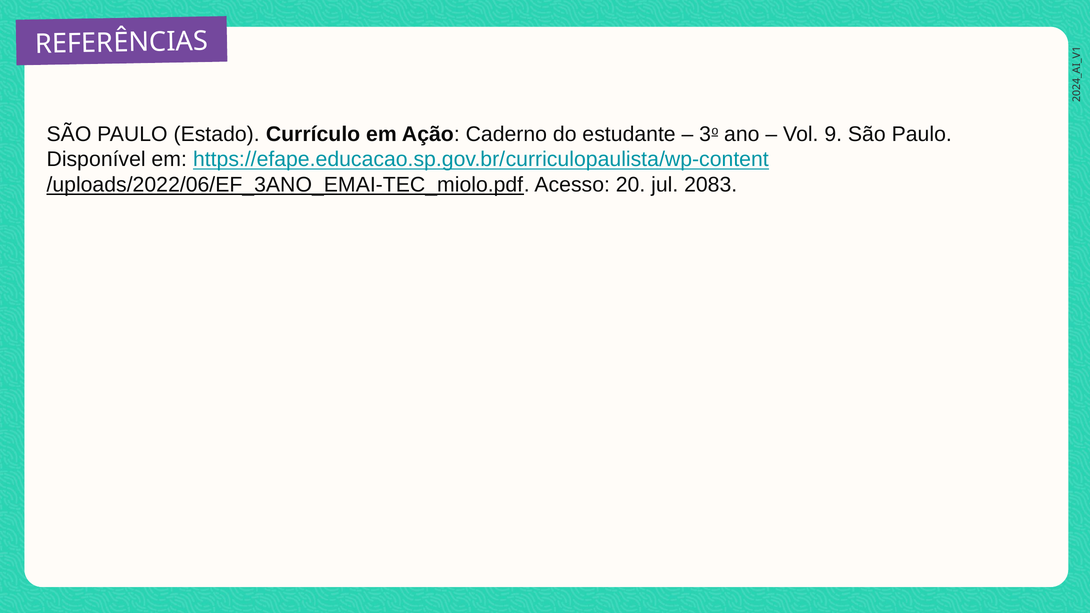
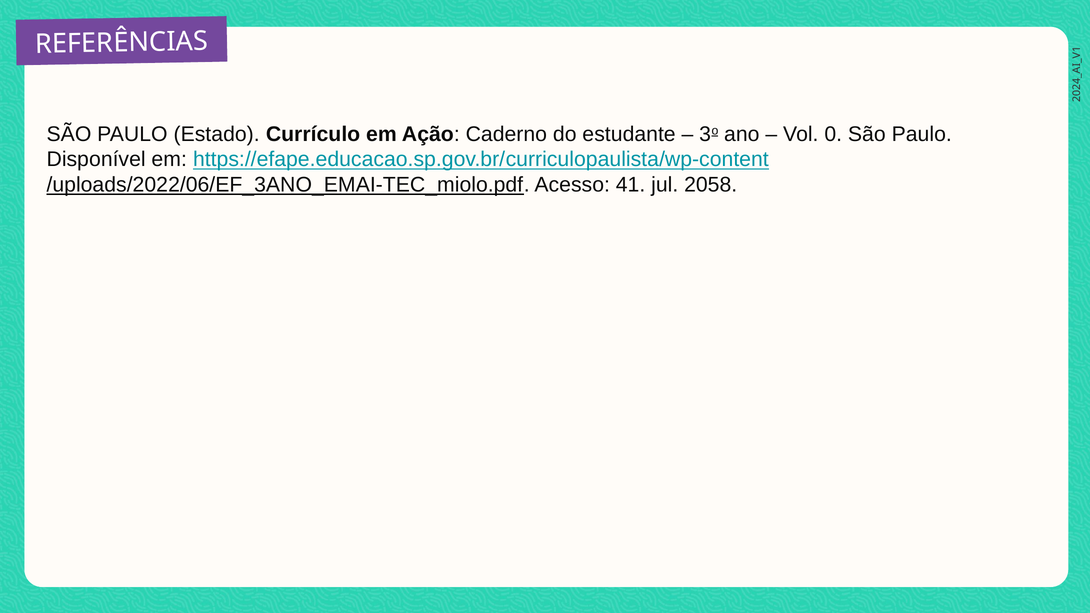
Vol 9: 9 -> 0
20: 20 -> 41
2083: 2083 -> 2058
